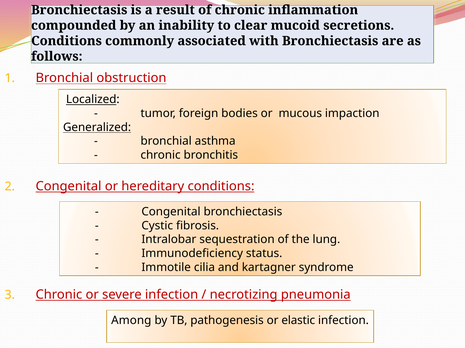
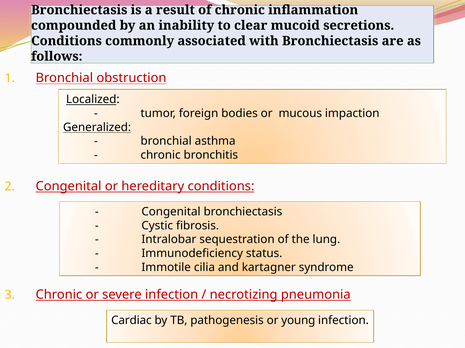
Among: Among -> Cardiac
elastic: elastic -> young
